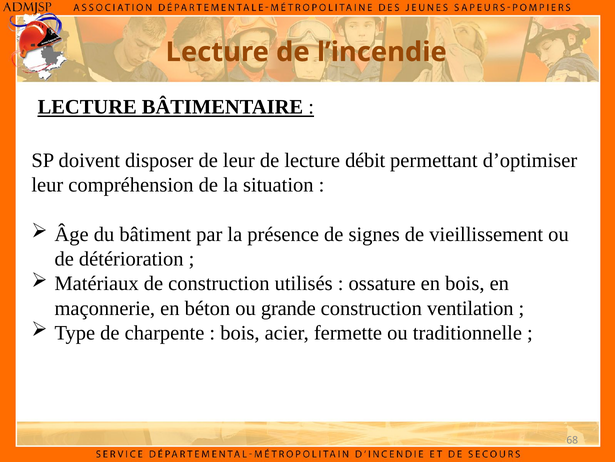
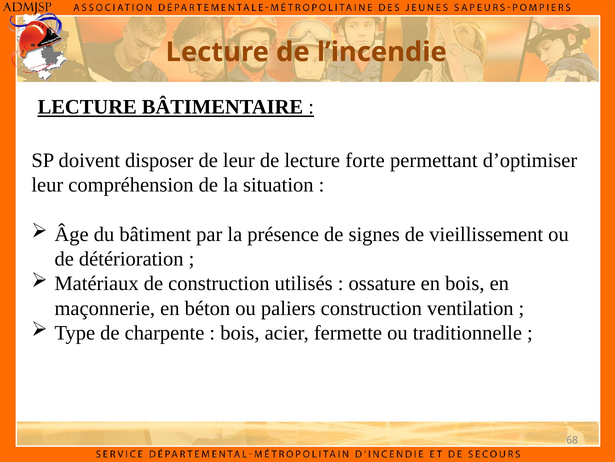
débit: débit -> forte
grande: grande -> paliers
